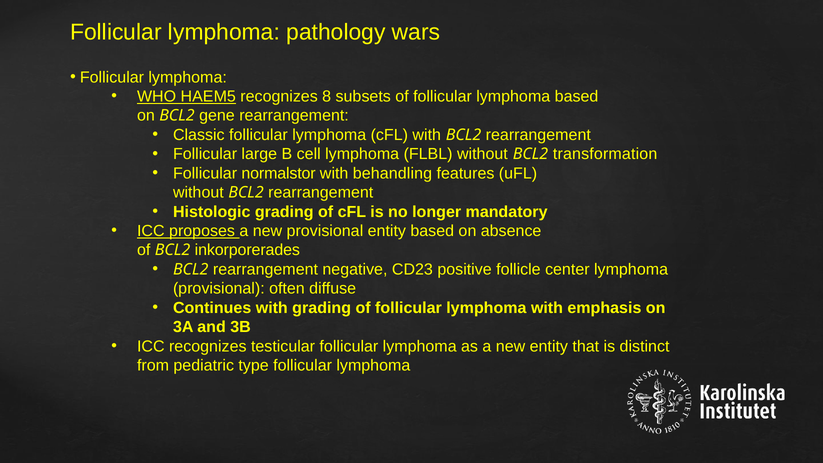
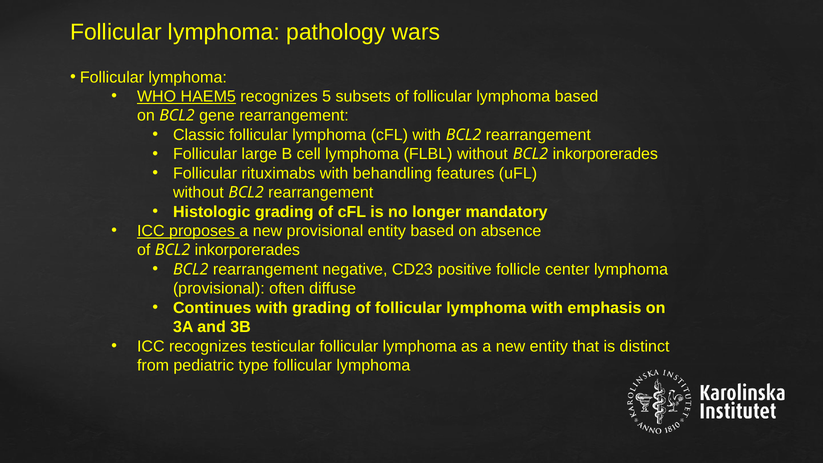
8: 8 -> 5
without BCL2 transformation: transformation -> inkorporerades
normalstor: normalstor -> rituximabs
